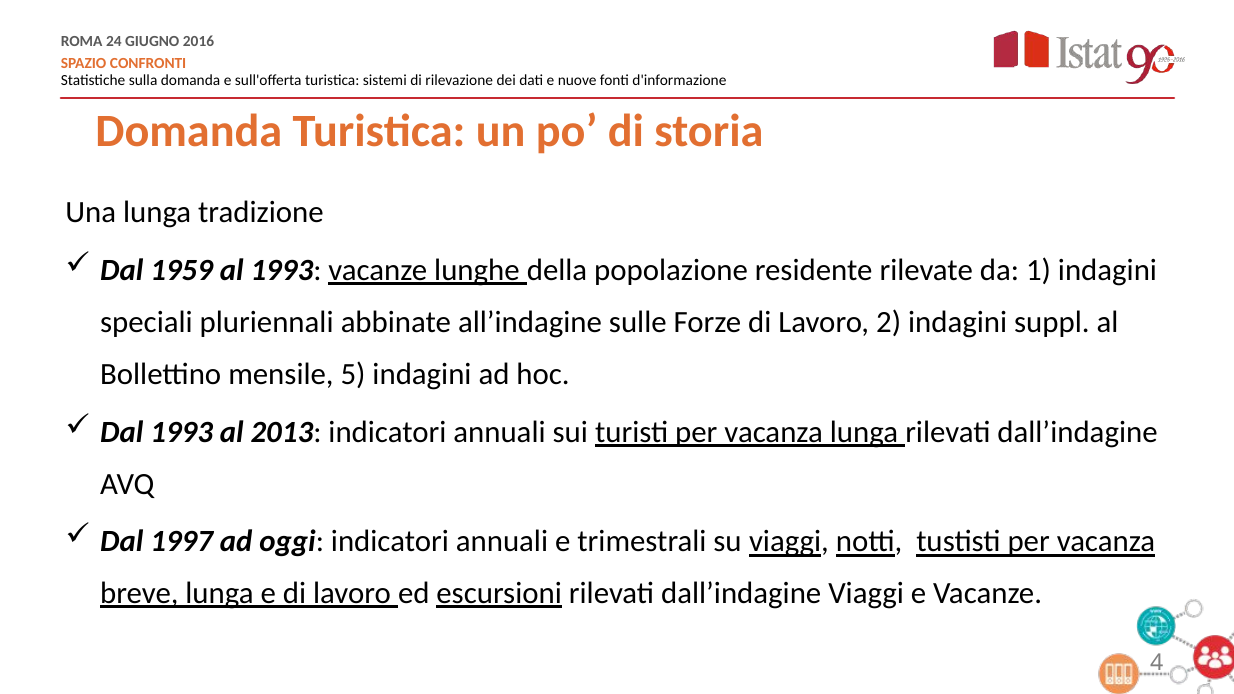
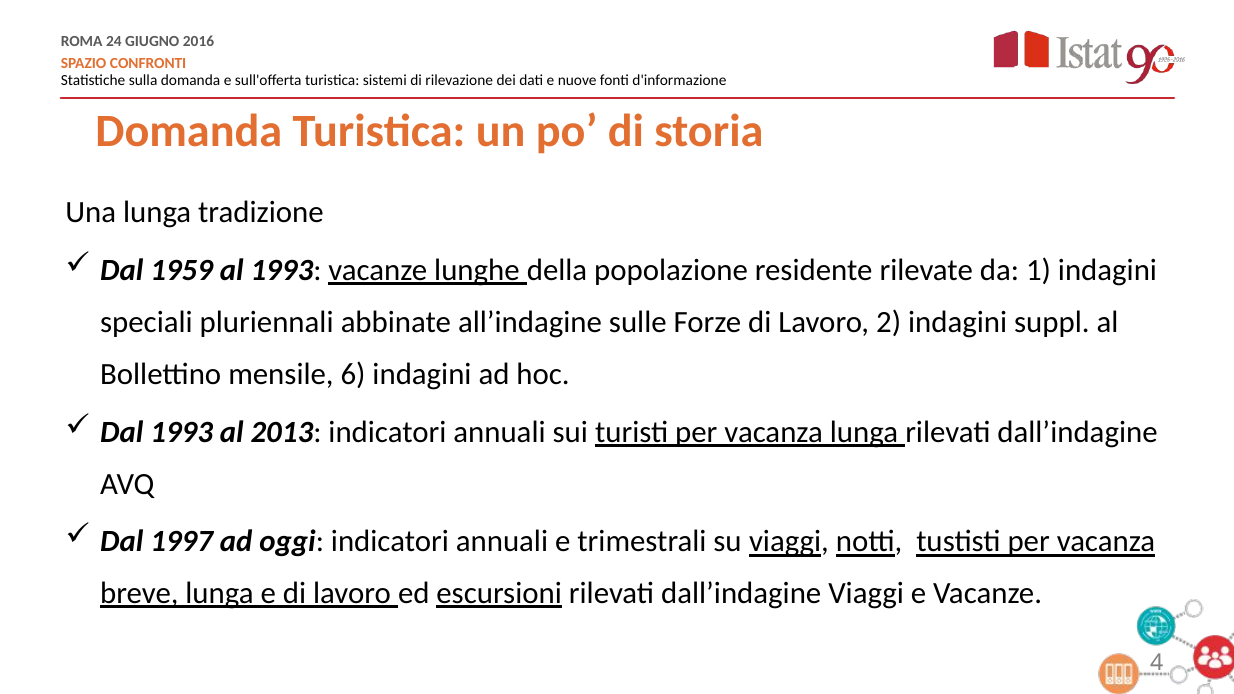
5: 5 -> 6
